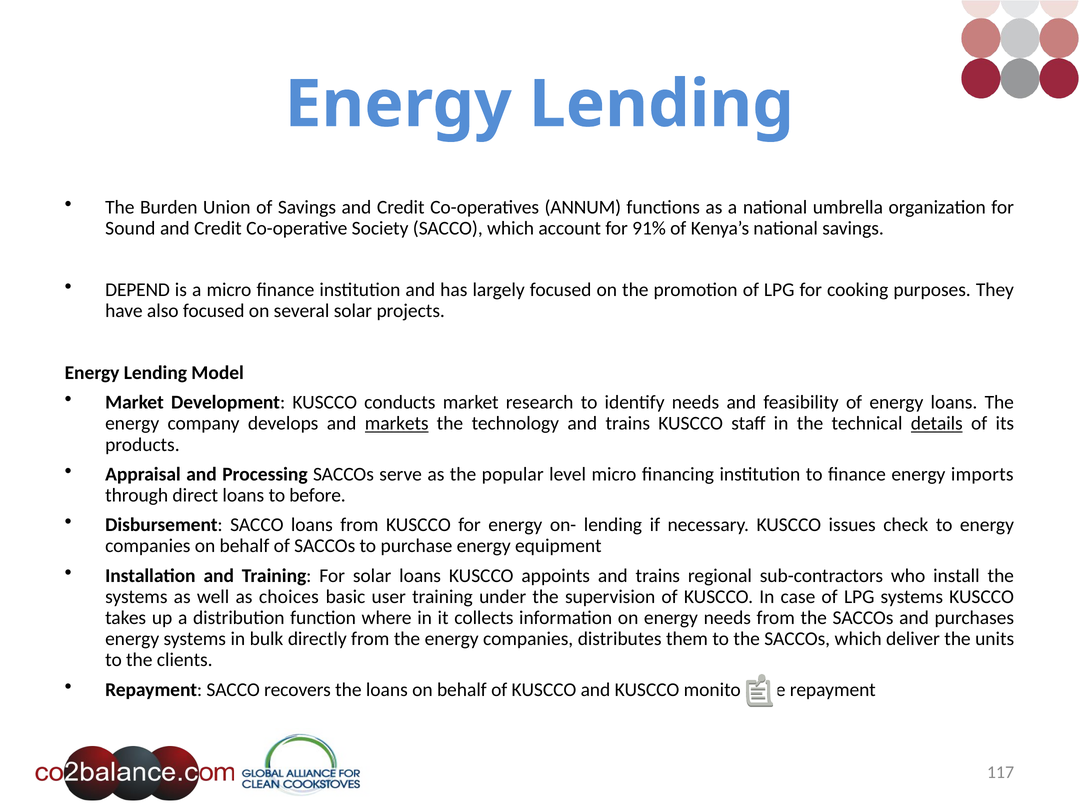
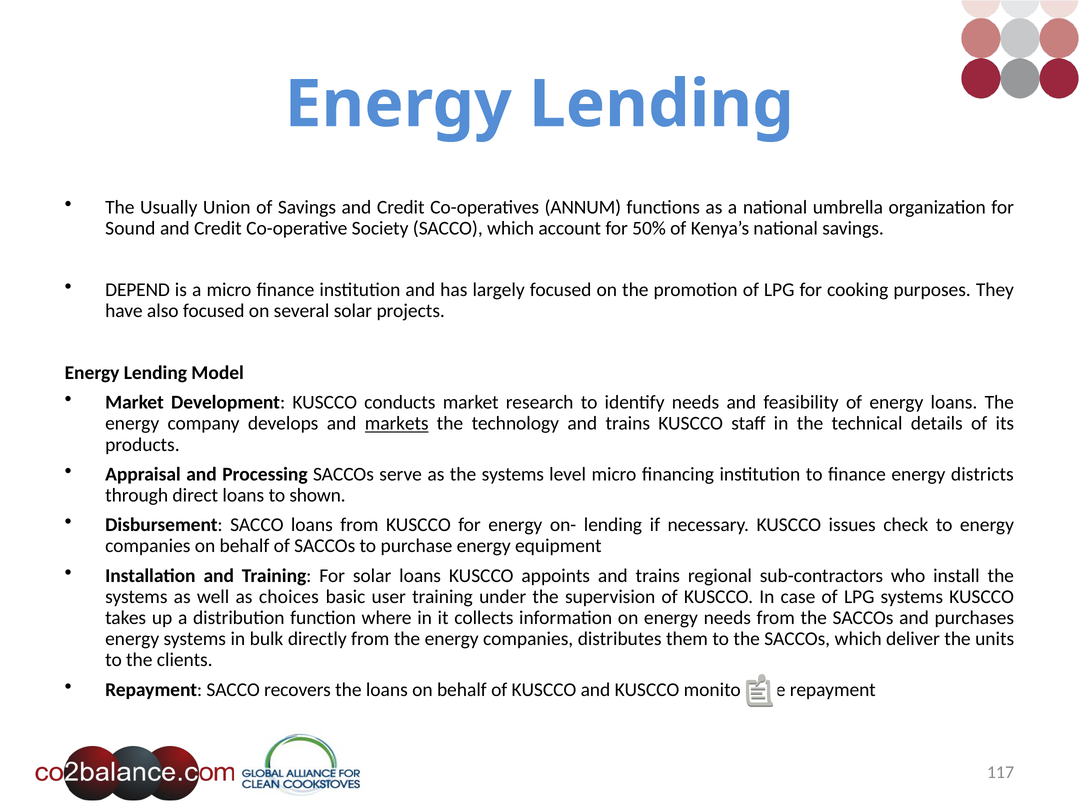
Burden: Burden -> Usually
91%: 91% -> 50%
details underline: present -> none
as the popular: popular -> systems
imports: imports -> districts
before: before -> shown
